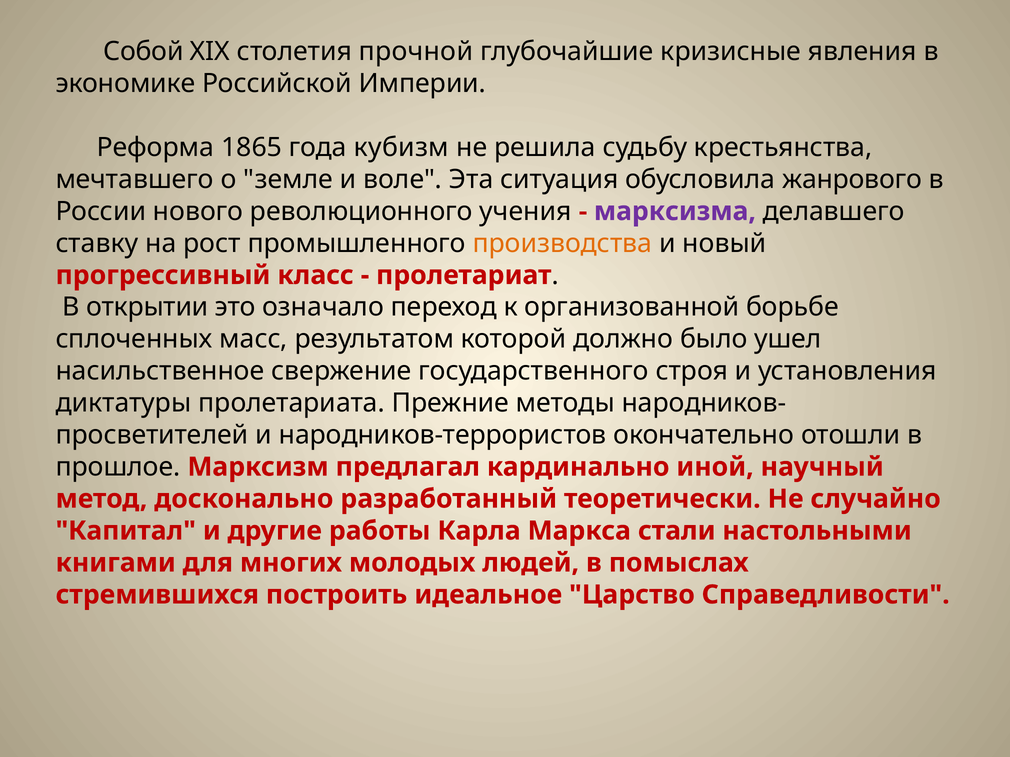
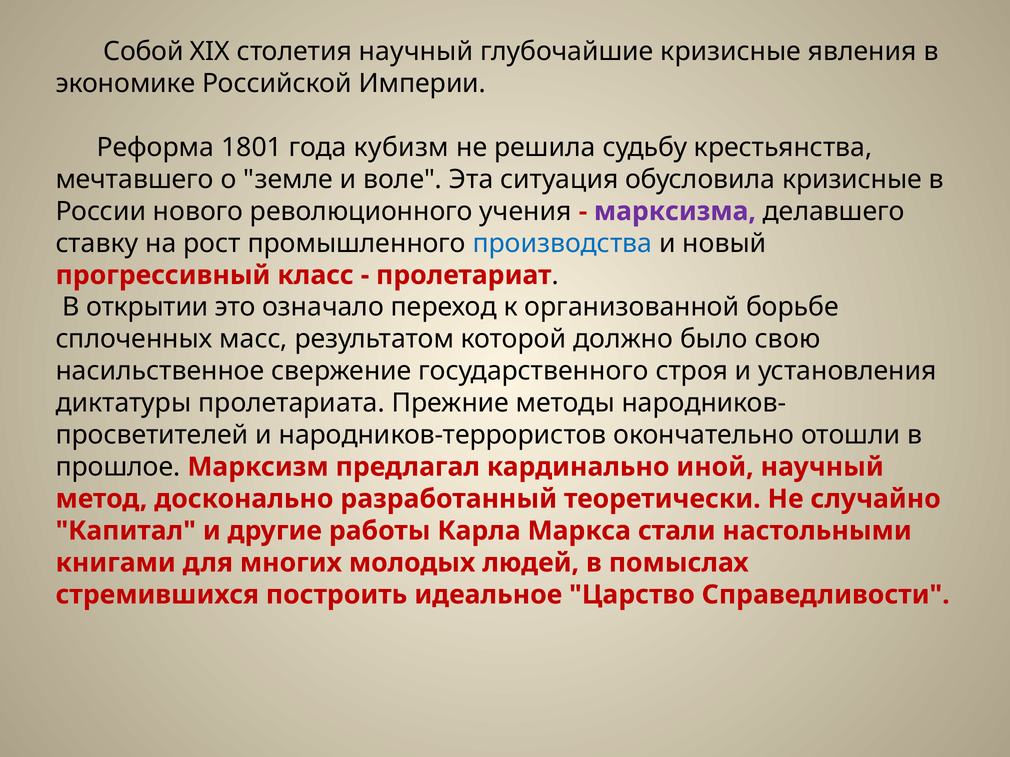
столетия прочной: прочной -> научный
1865: 1865 -> 1801
обусловила жанрового: жанрового -> кризисные
производства colour: orange -> blue
ушел: ушел -> свою
